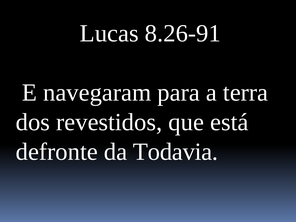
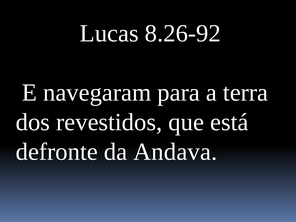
8.26-91: 8.26-91 -> 8.26-92
Todavia: Todavia -> Andava
